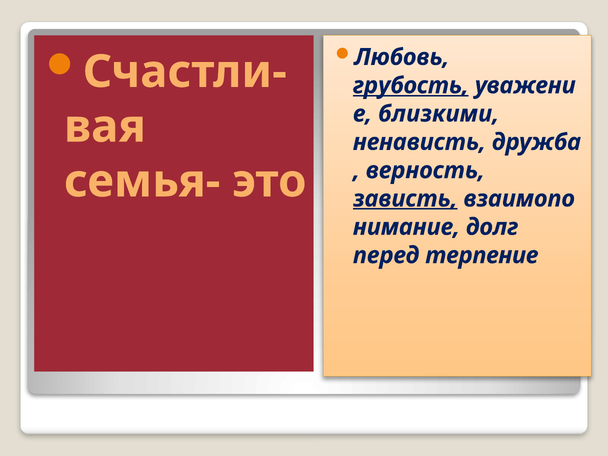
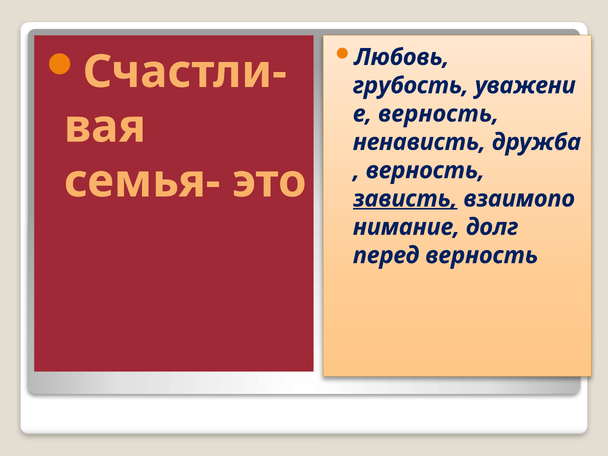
грубость underline: present -> none
близкими at (439, 114): близкими -> верность
перед терпение: терпение -> верность
